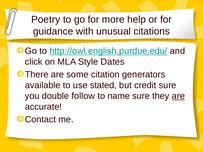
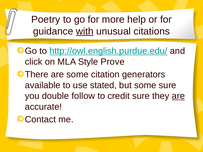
with underline: none -> present
Dates: Dates -> Prove
but credit: credit -> some
name: name -> credit
